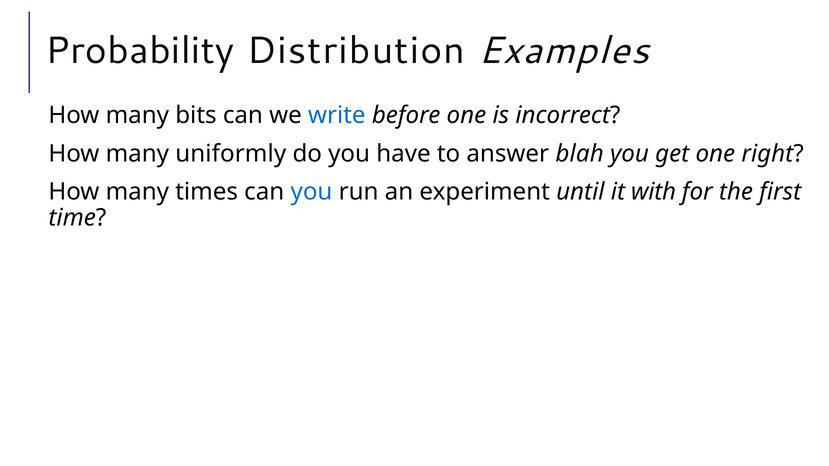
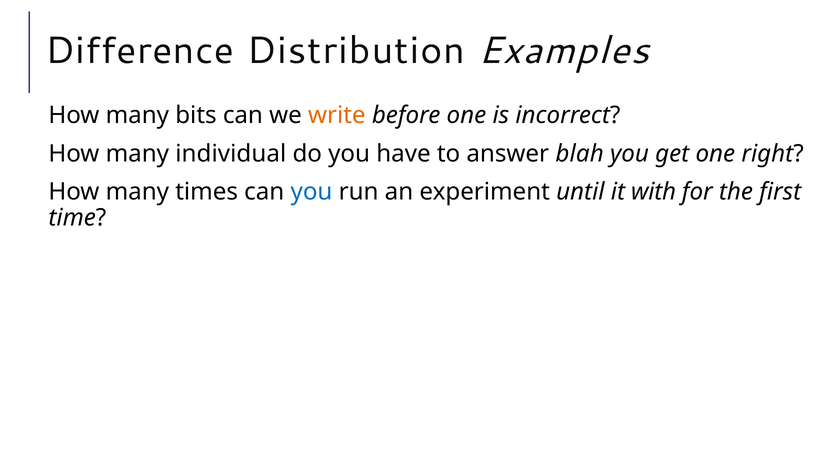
Probability: Probability -> Difference
write colour: blue -> orange
uniformly: uniformly -> individual
